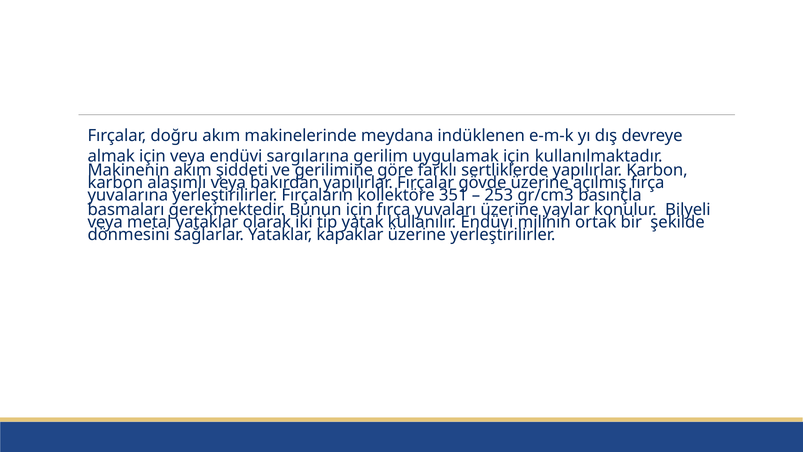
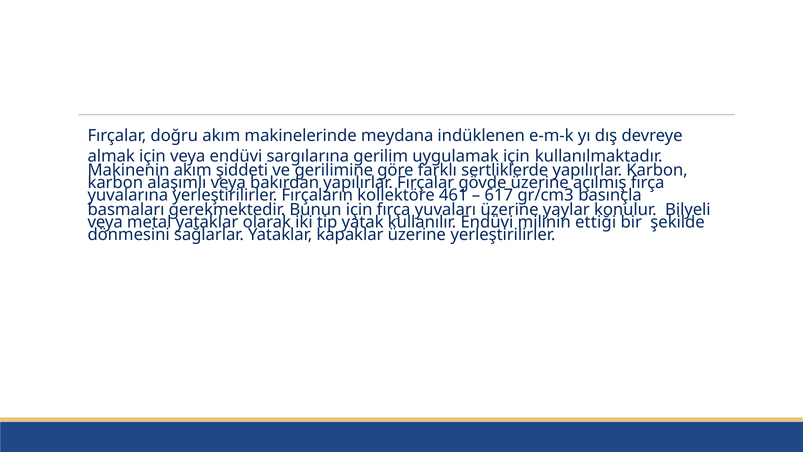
351: 351 -> 461
253: 253 -> 617
ortak: ortak -> ettiği
